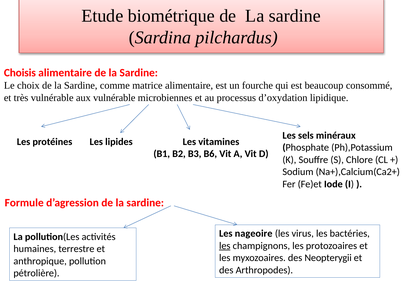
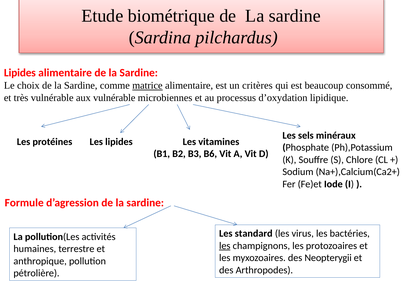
Choisis at (20, 73): Choisis -> Lipides
matrice underline: none -> present
fourche: fourche -> critères
nageoire: nageoire -> standard
